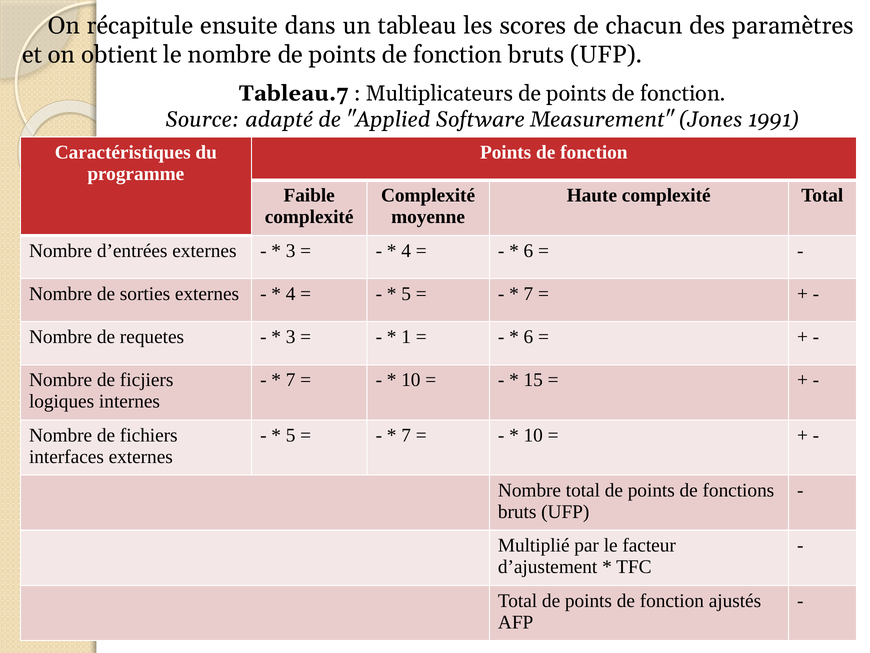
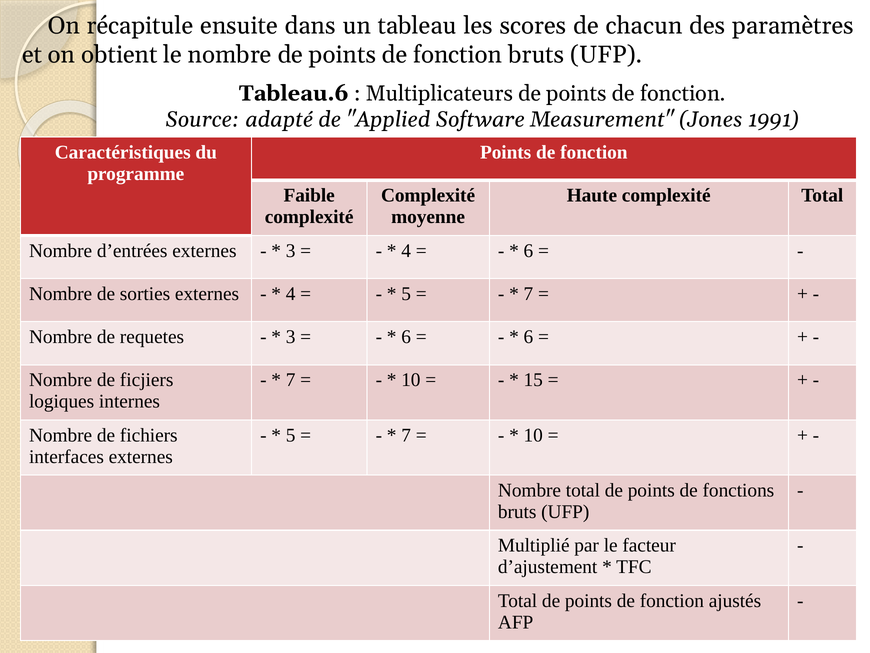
Tableau.7: Tableau.7 -> Tableau.6
1 at (406, 337): 1 -> 6
